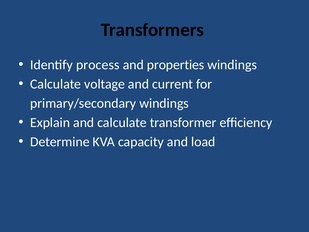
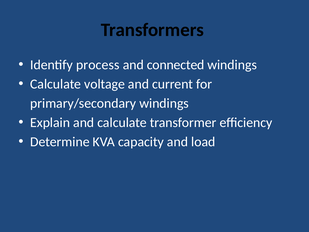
properties: properties -> connected
